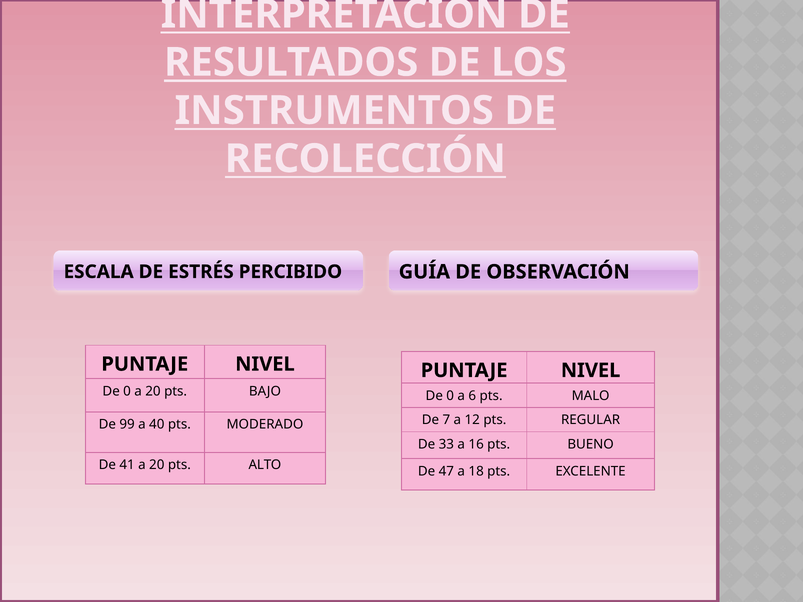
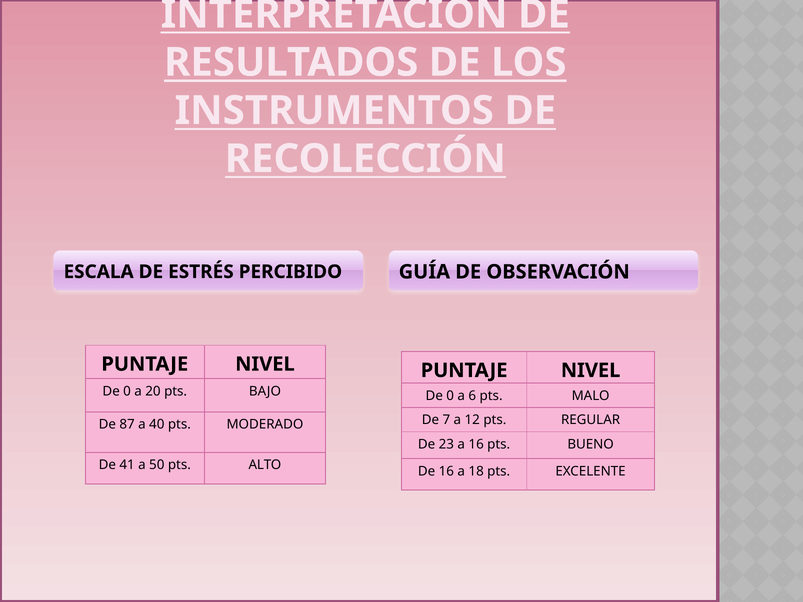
99: 99 -> 87
33: 33 -> 23
41 a 20: 20 -> 50
De 47: 47 -> 16
